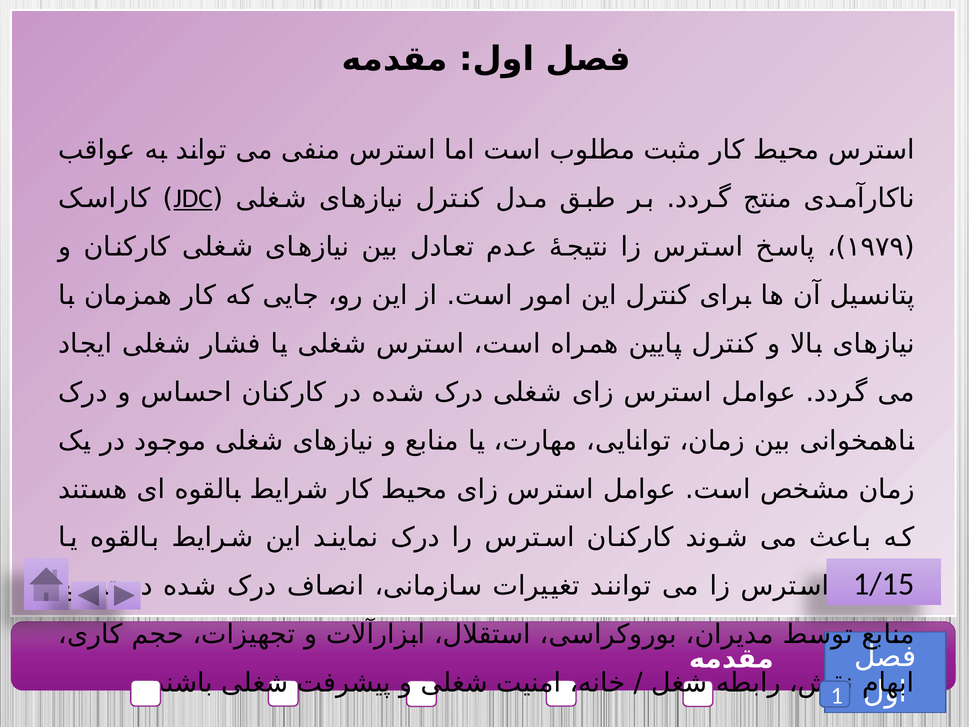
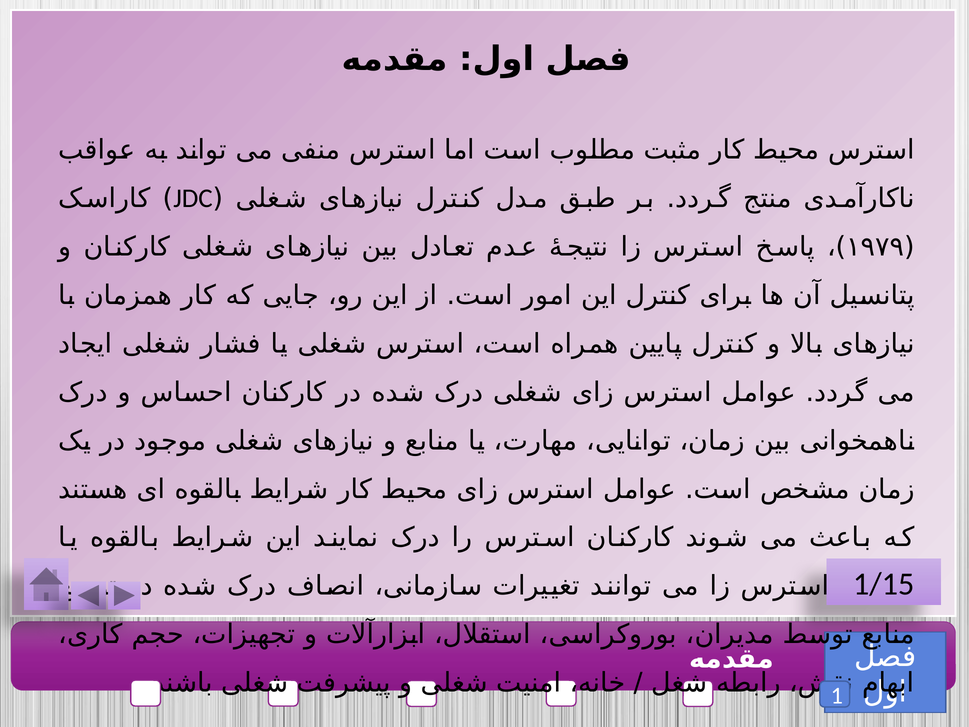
JDC underline: present -> none
